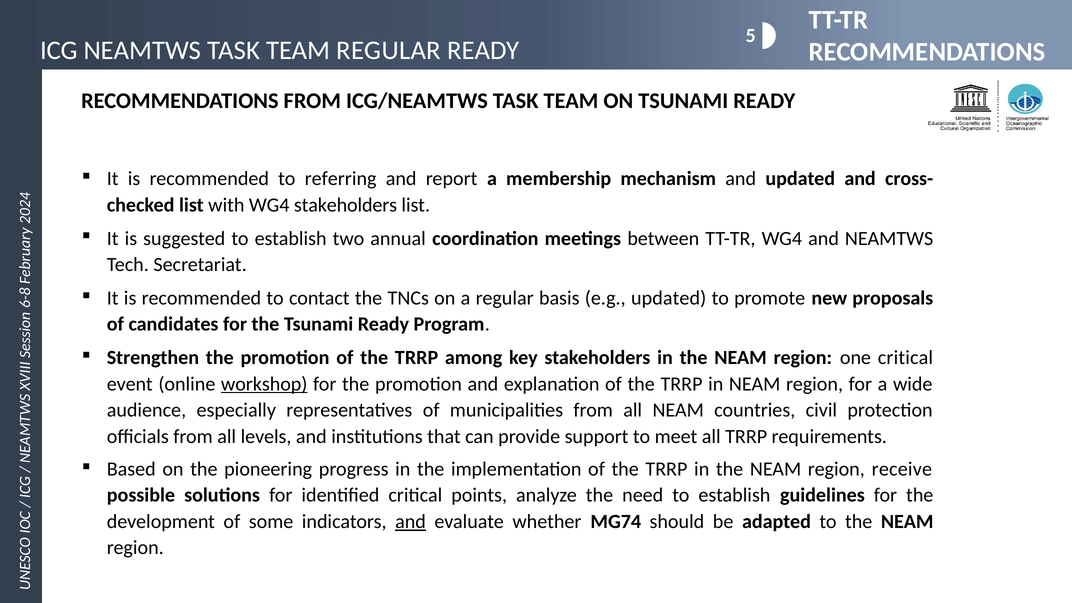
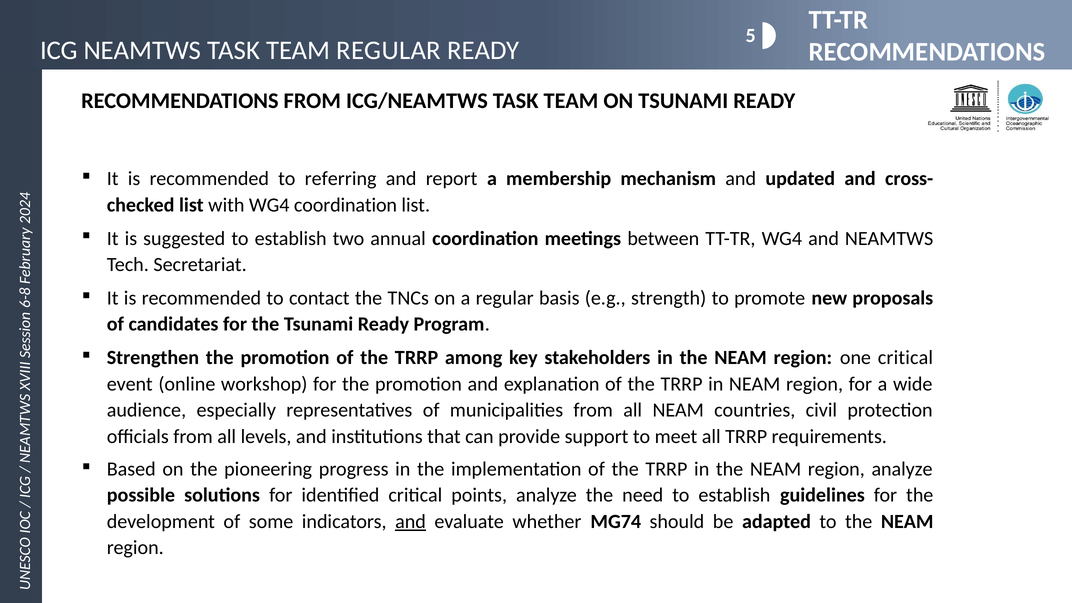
WG4 stakeholders: stakeholders -> coordination
e.g updated: updated -> strength
workshop underline: present -> none
region receive: receive -> analyze
